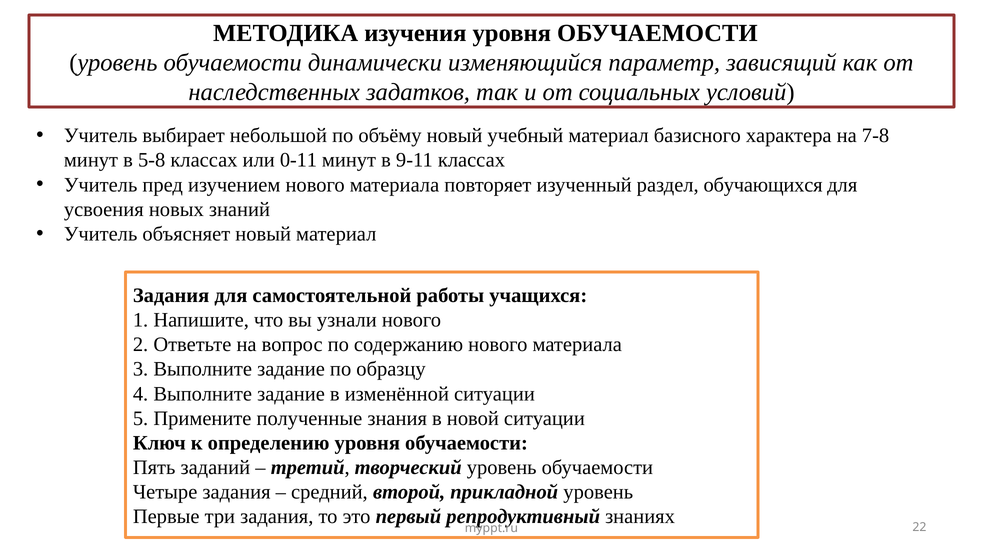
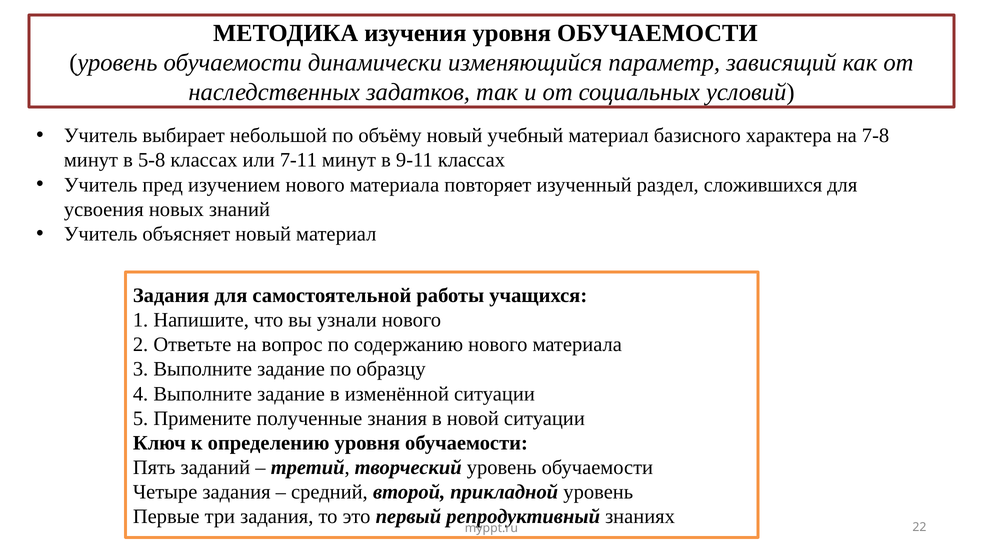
0-11: 0-11 -> 7-11
обучающихся: обучающихся -> сложившихся
